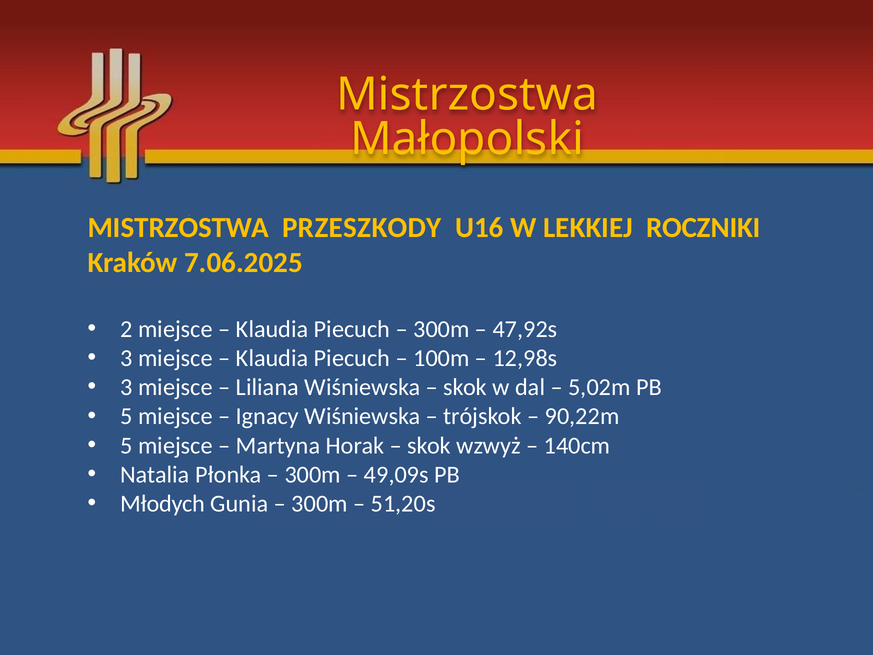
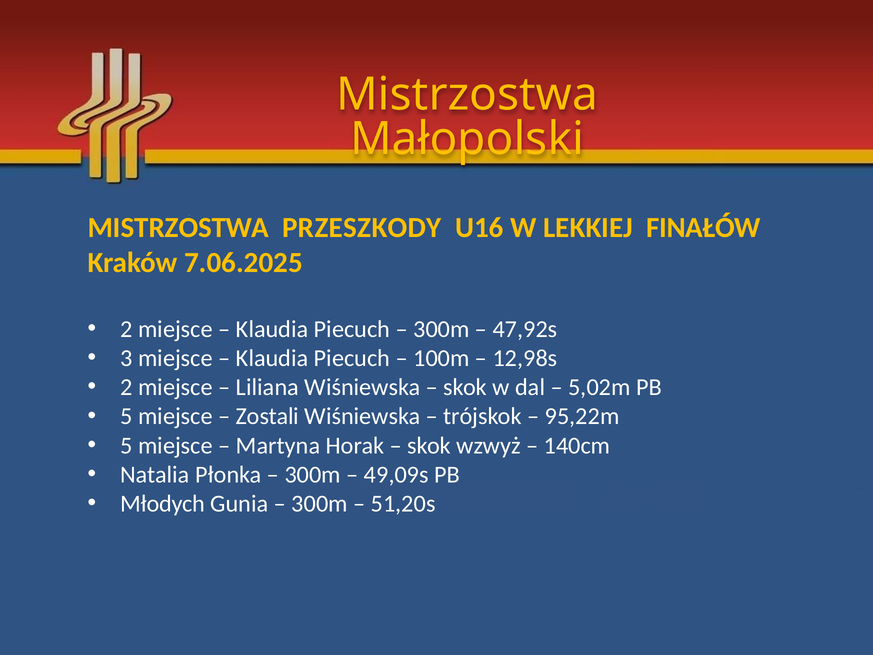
ROCZNIKI: ROCZNIKI -> FINAŁÓW
3 at (127, 387): 3 -> 2
Ignacy: Ignacy -> Zostali
90,22m: 90,22m -> 95,22m
